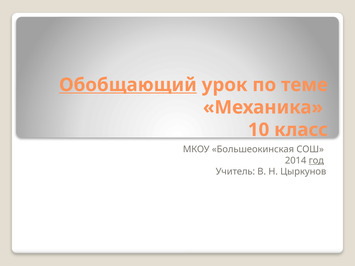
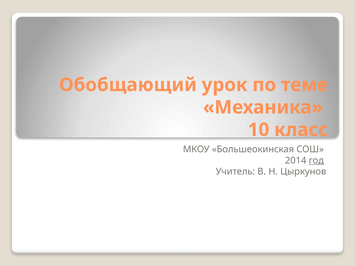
Обобщающий underline: present -> none
